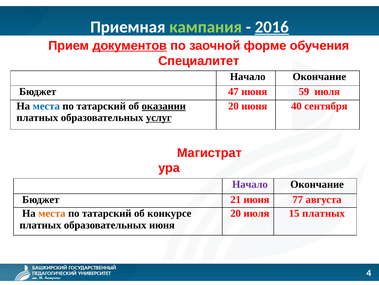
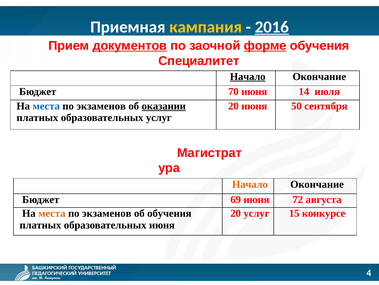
кампания colour: light green -> yellow
форме underline: none -> present
Начало at (248, 76) underline: none -> present
47: 47 -> 70
59: 59 -> 14
татарский at (101, 106): татарский -> экзаменов
40: 40 -> 50
услуг at (159, 117) underline: present -> none
Начало at (250, 184) colour: purple -> orange
21: 21 -> 69
77: 77 -> 72
татарский at (107, 213): татарский -> экзаменов
об конкурсе: конкурсе -> обучения
20 июля: июля -> услуг
15 платных: платных -> конкурсе
